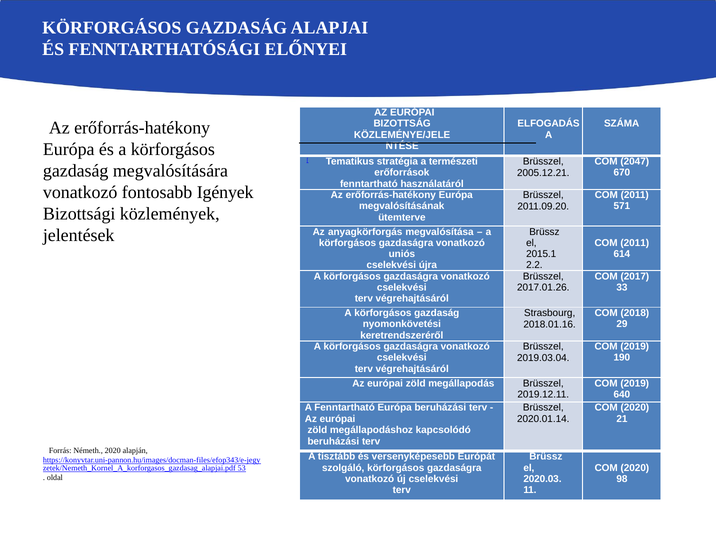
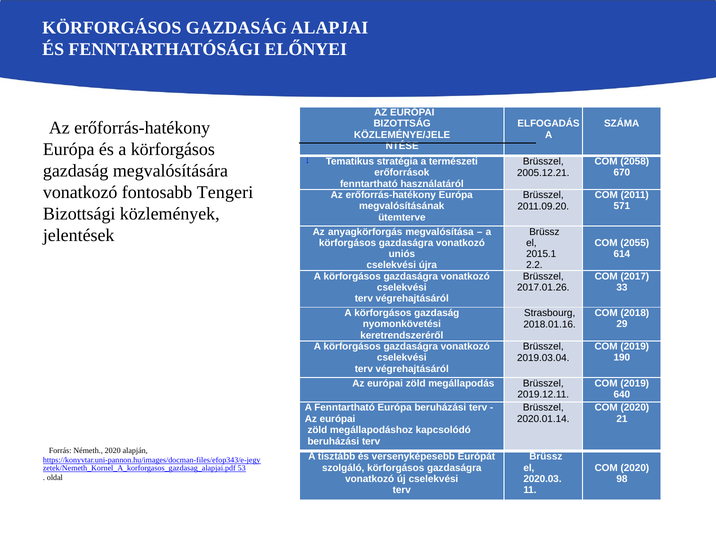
2047: 2047 -> 2058
Igények: Igények -> Tengeri
2011 at (635, 243): 2011 -> 2055
